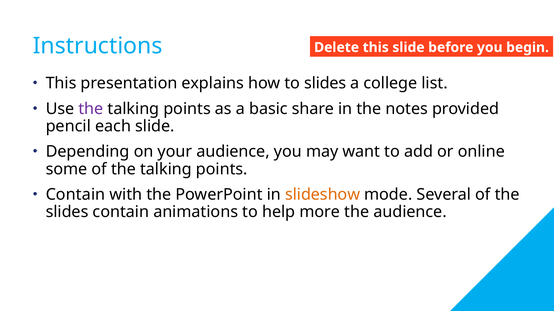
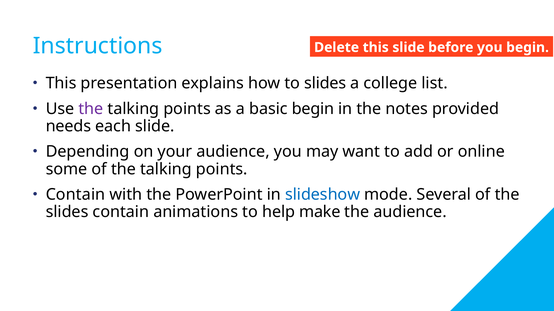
basic share: share -> begin
pencil: pencil -> needs
slideshow colour: orange -> blue
more: more -> make
